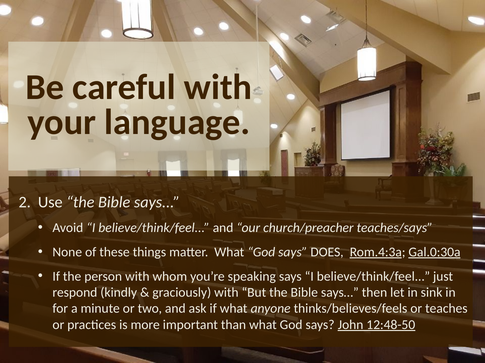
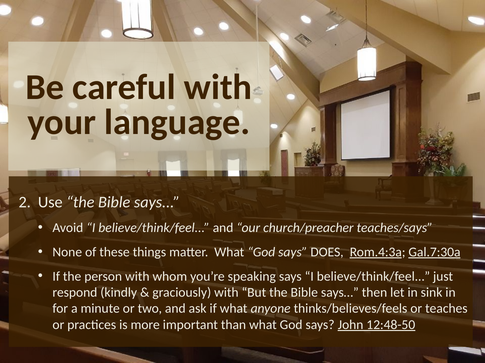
Gal.0:30a: Gal.0:30a -> Gal.7:30a
